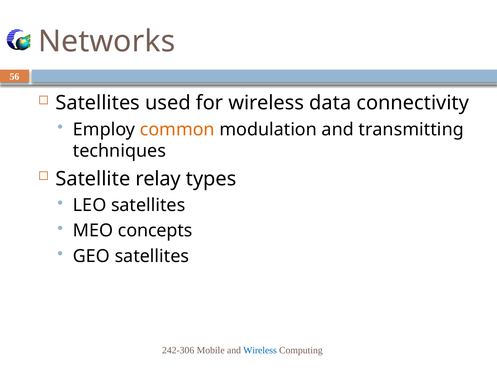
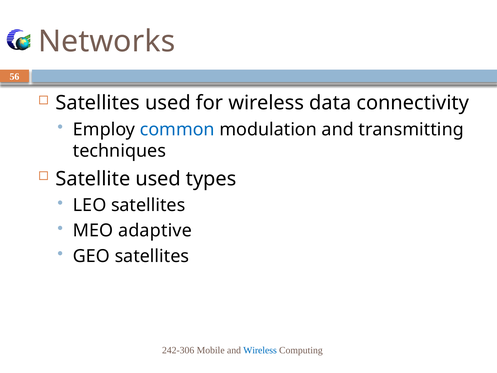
common colour: orange -> blue
Satellite relay: relay -> used
concepts: concepts -> adaptive
